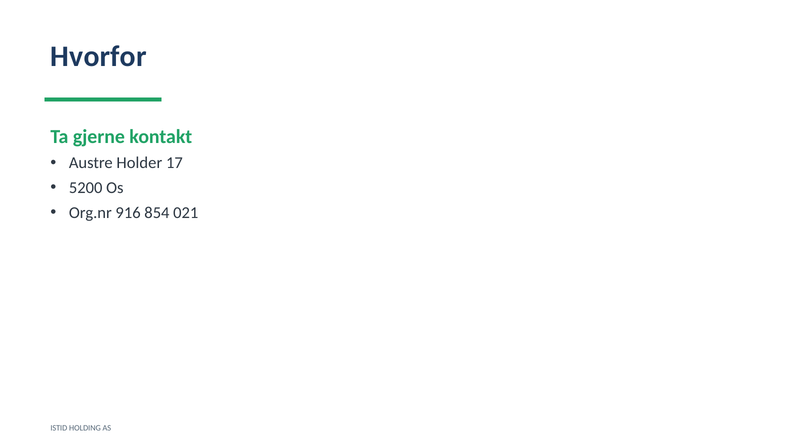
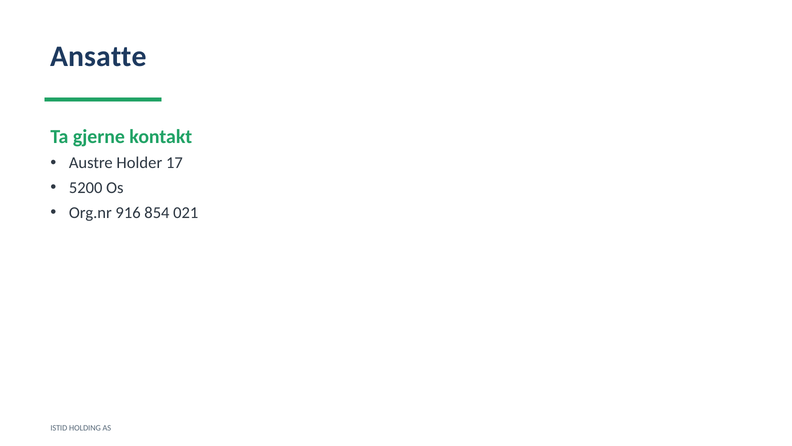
Hvorfor: Hvorfor -> Ansatte
